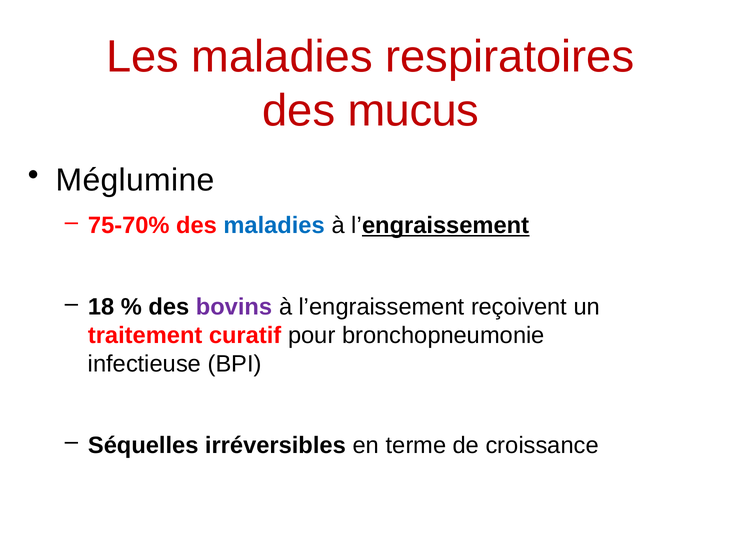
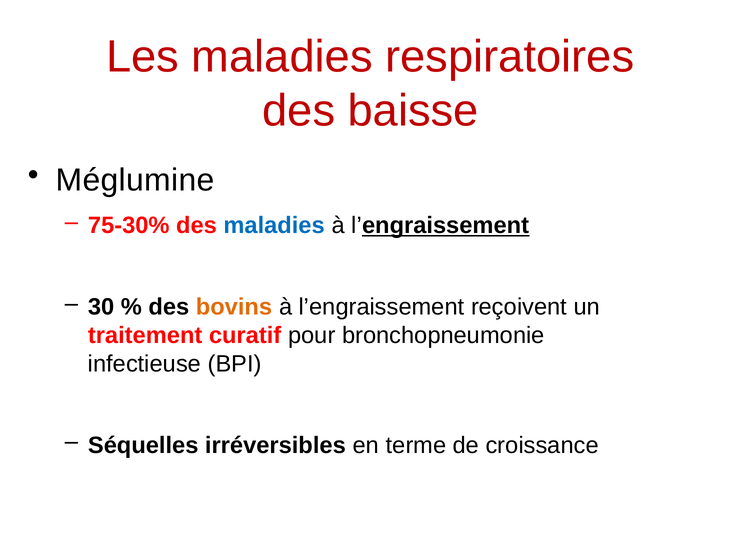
mucus: mucus -> baisse
75-70%: 75-70% -> 75-30%
18: 18 -> 30
bovins colour: purple -> orange
